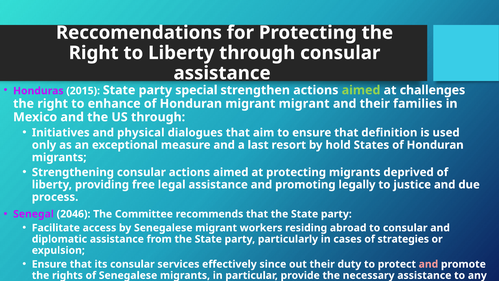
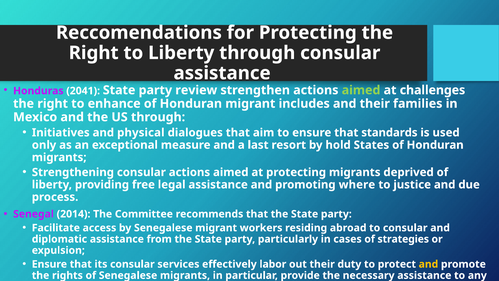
2015: 2015 -> 2041
special: special -> review
migrant migrant: migrant -> includes
definition: definition -> standards
legally: legally -> where
2046: 2046 -> 2014
since: since -> labor
and at (428, 264) colour: pink -> yellow
